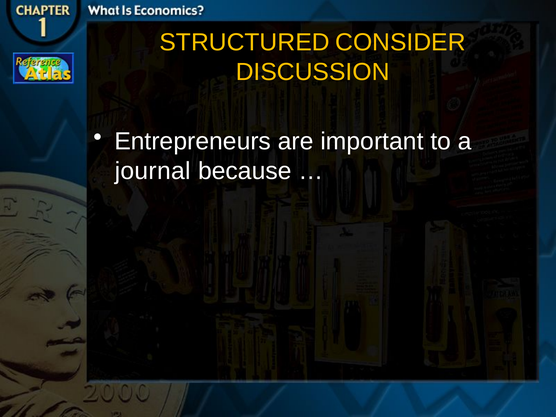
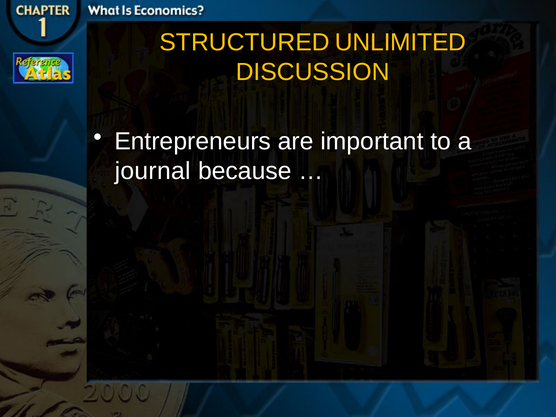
CONSIDER: CONSIDER -> UNLIMITED
